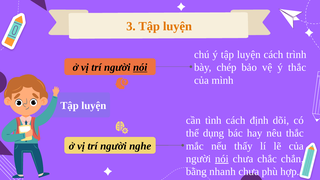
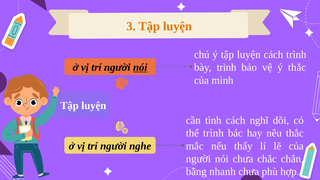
bày chép: chép -> trình
định: định -> nghĩ
thể dụng: dụng -> trình
nói at (222, 159) underline: present -> none
